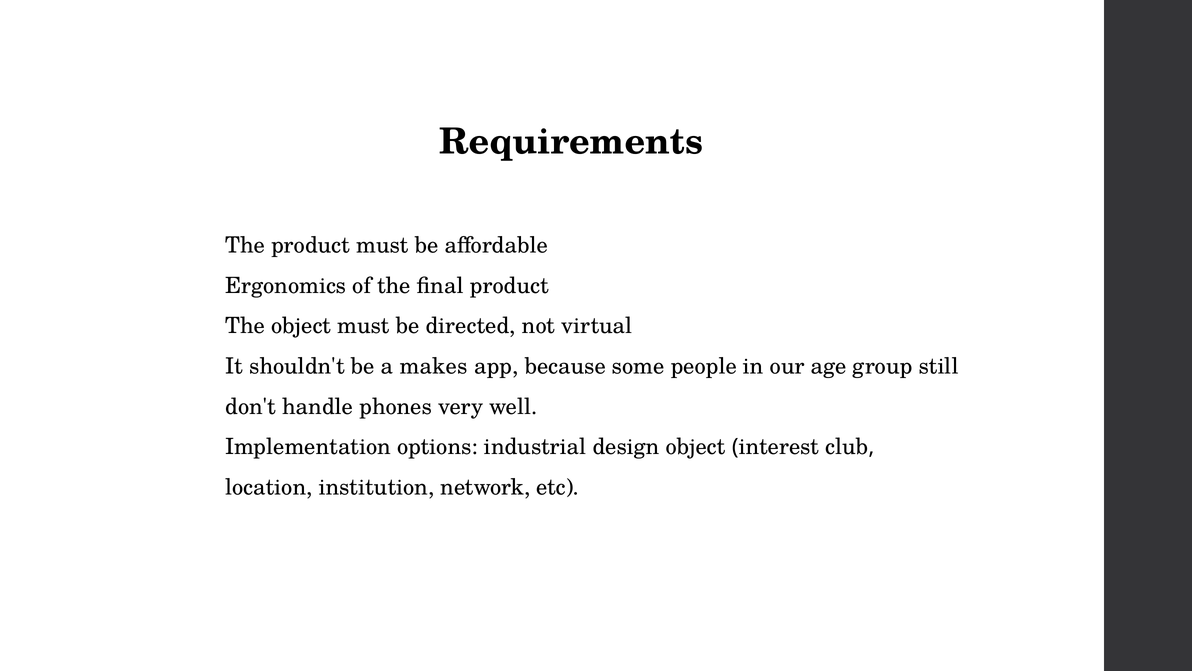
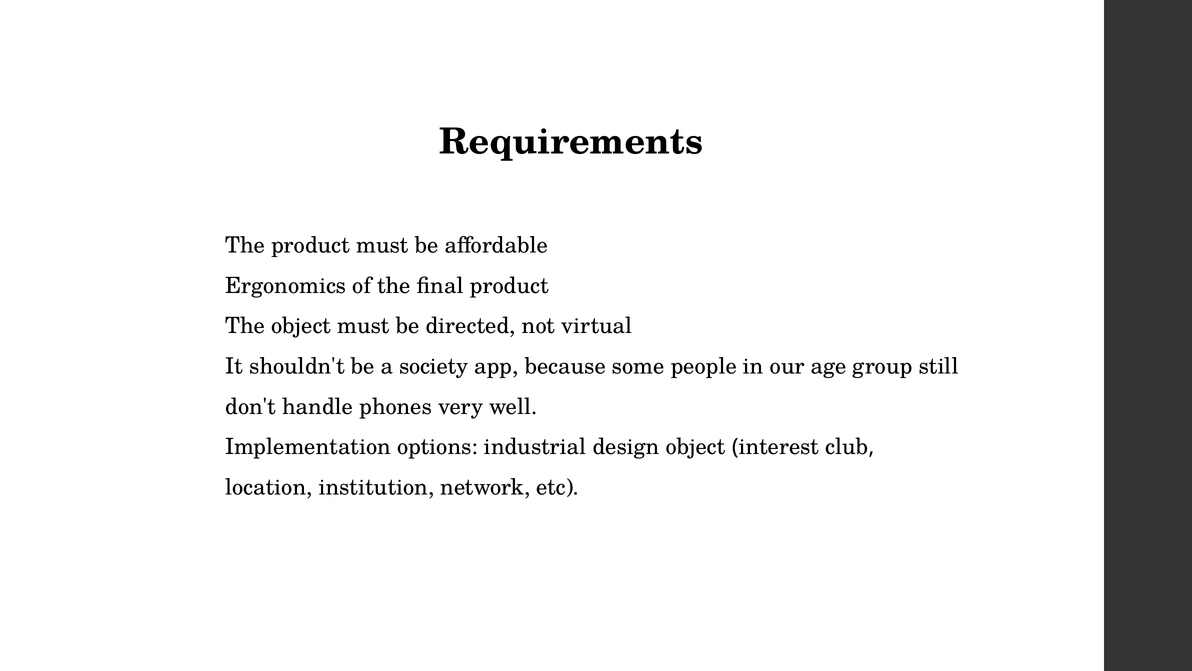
makes: makes -> society
